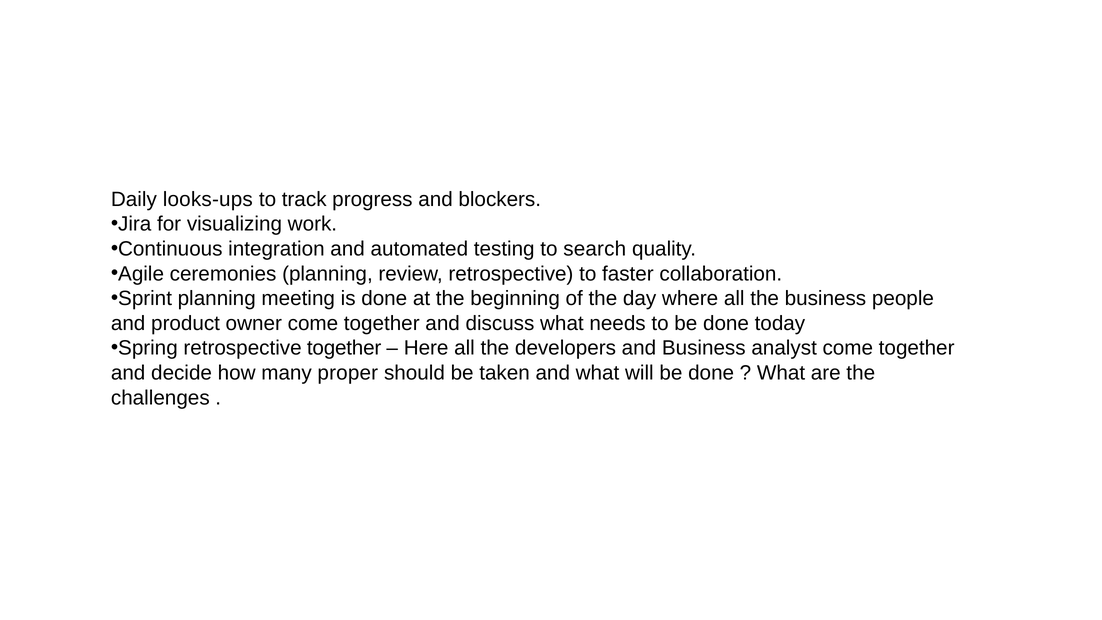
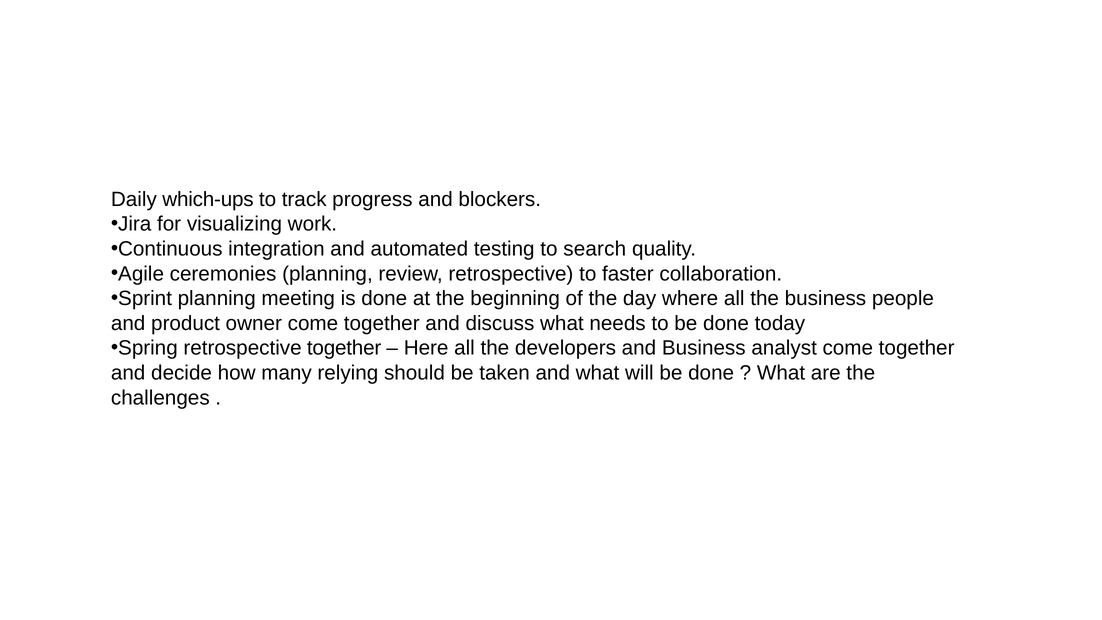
looks-ups: looks-ups -> which-ups
proper: proper -> relying
